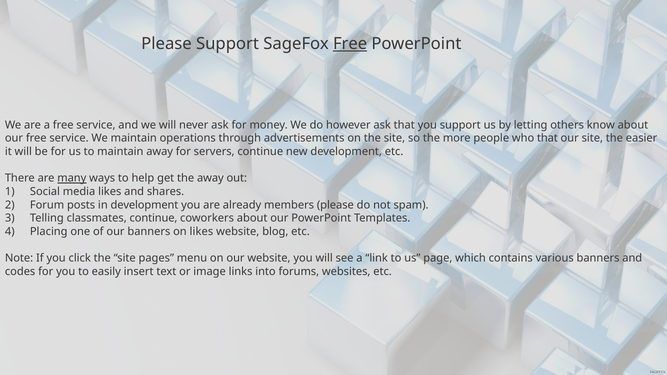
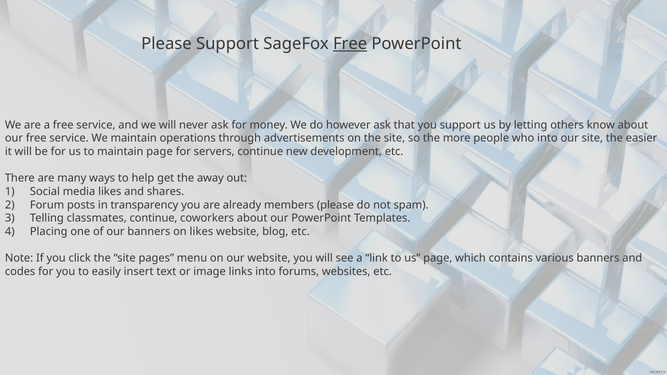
who that: that -> into
maintain away: away -> page
many underline: present -> none
in development: development -> transparency
